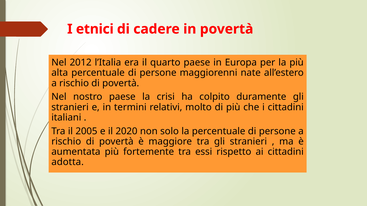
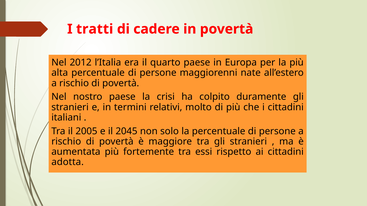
etnici: etnici -> tratti
2020: 2020 -> 2045
